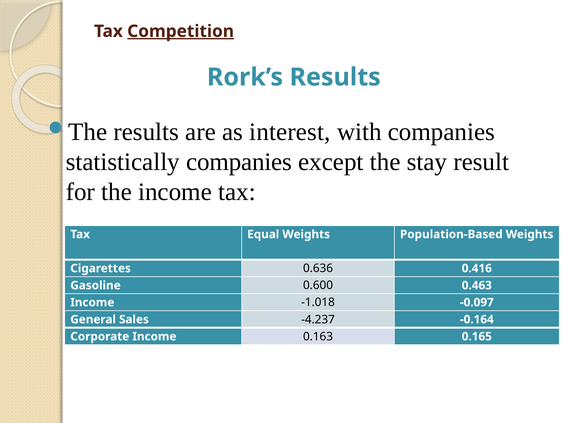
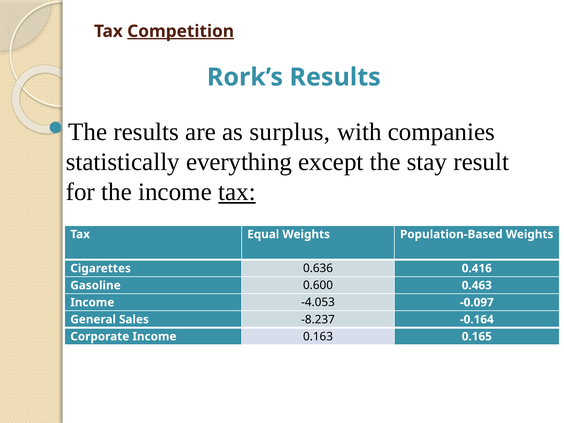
interest: interest -> surplus
statistically companies: companies -> everything
tax at (237, 192) underline: none -> present
-1.018: -1.018 -> -4.053
-4.237: -4.237 -> -8.237
